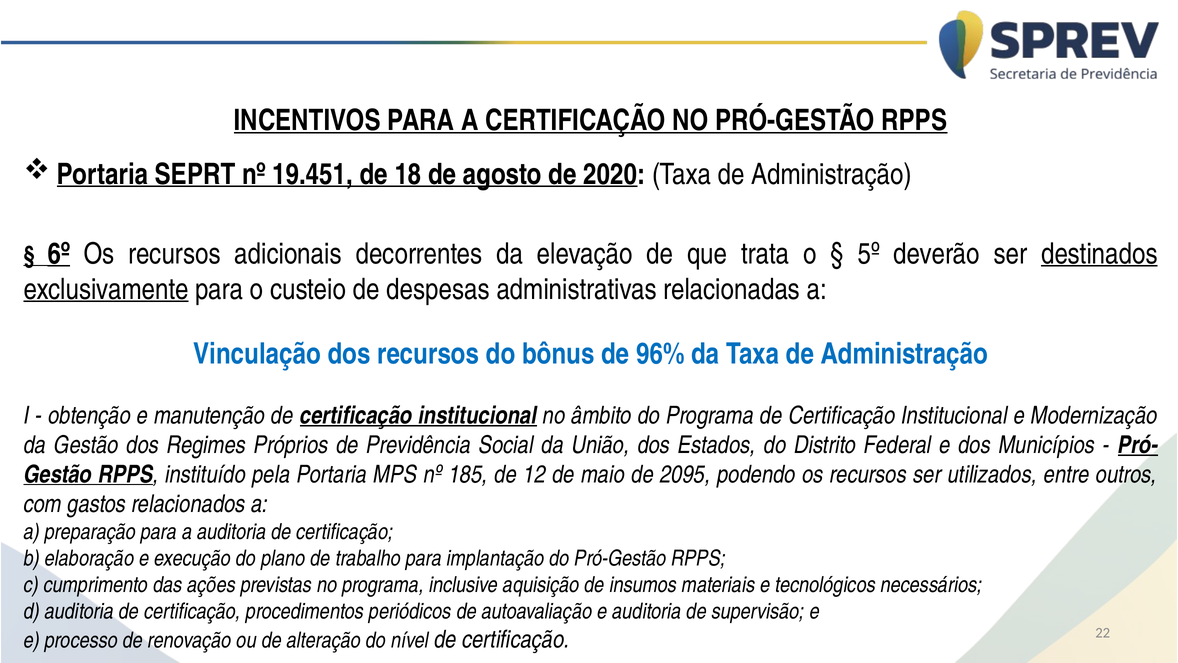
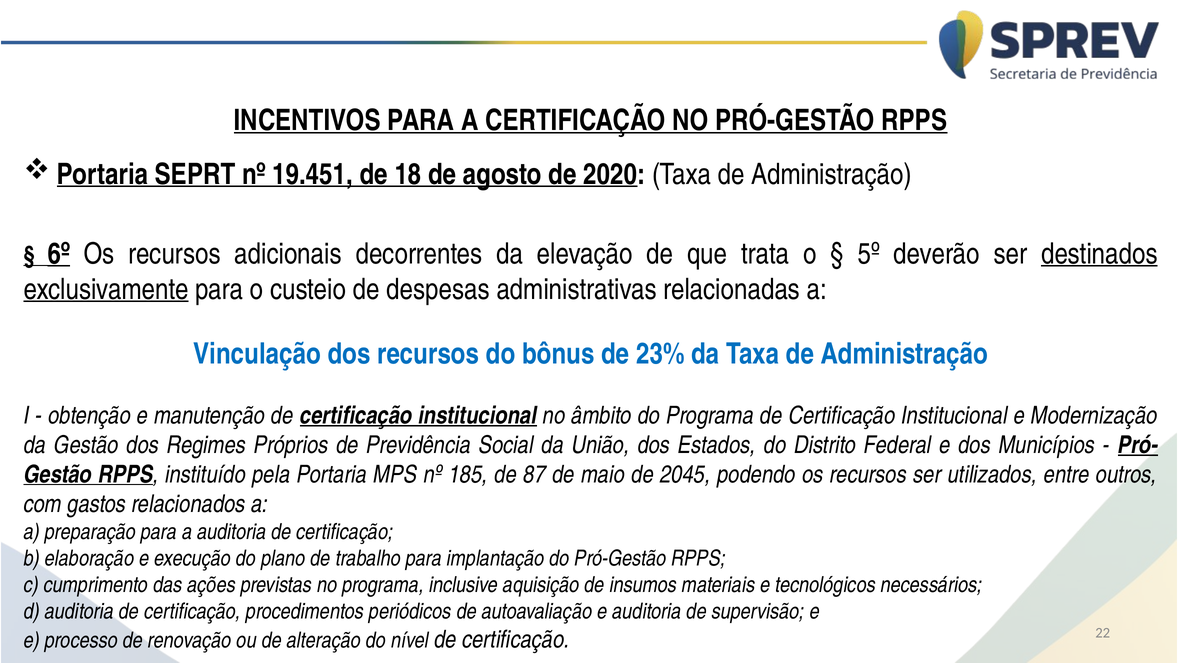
96%: 96% -> 23%
12: 12 -> 87
2095: 2095 -> 2045
